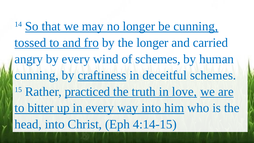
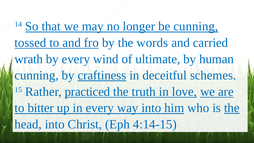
the longer: longer -> words
angry: angry -> wrath
of schemes: schemes -> ultimate
the at (232, 108) underline: none -> present
